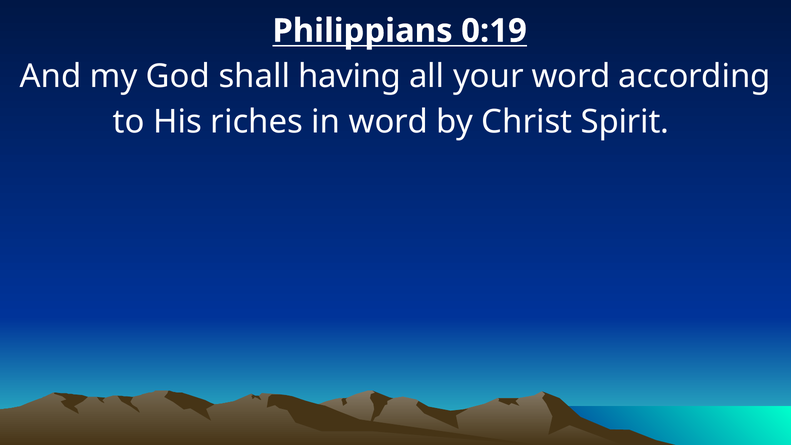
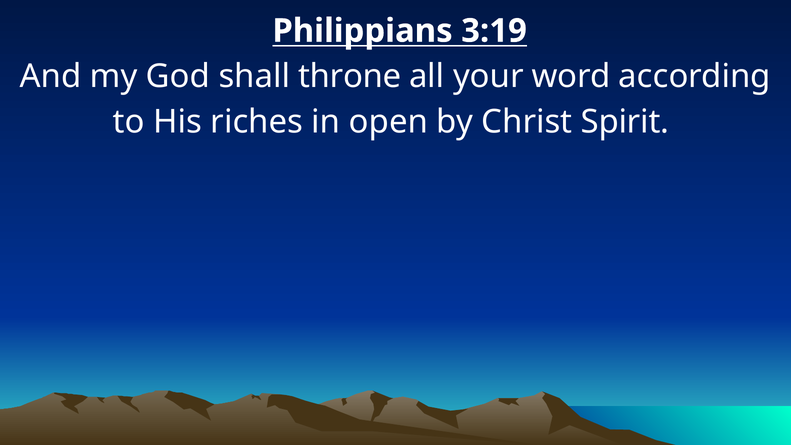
0:19: 0:19 -> 3:19
having: having -> throne
in word: word -> open
